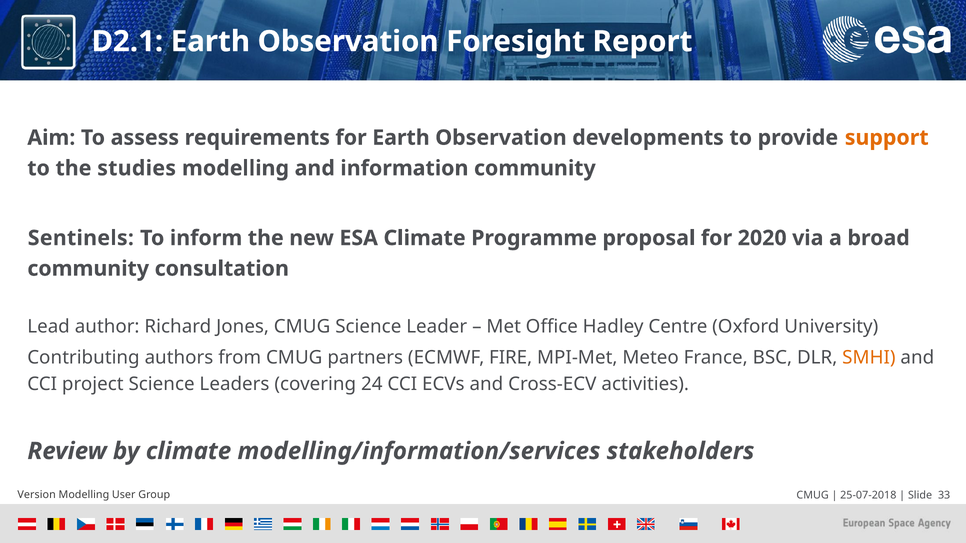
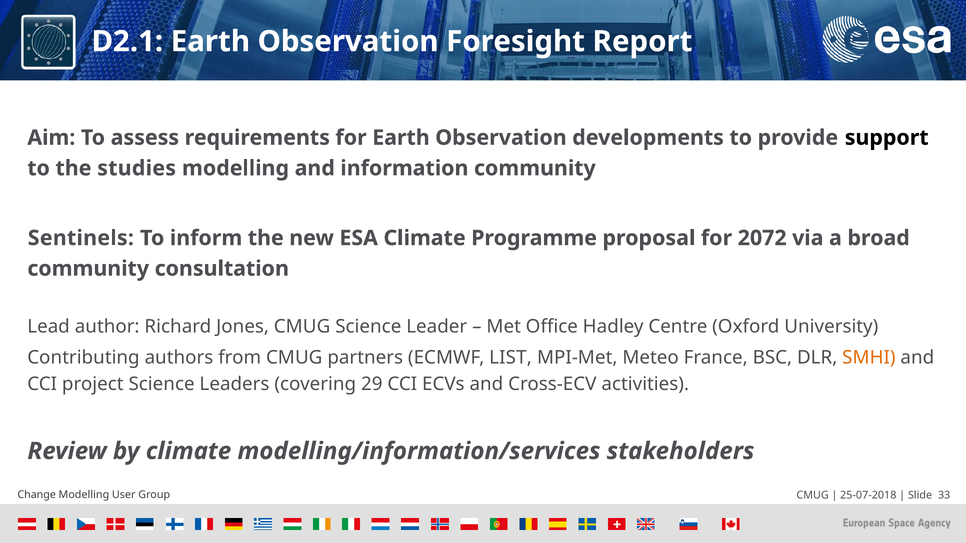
support colour: orange -> black
2020: 2020 -> 2072
FIRE: FIRE -> LIST
24: 24 -> 29
Version: Version -> Change
